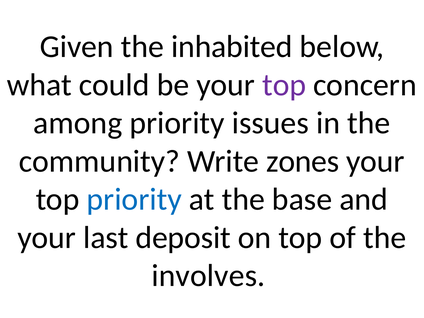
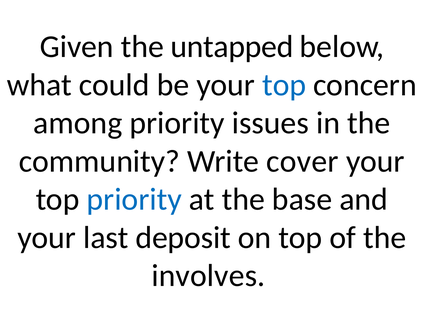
inhabited: inhabited -> untapped
top at (284, 85) colour: purple -> blue
zones: zones -> cover
